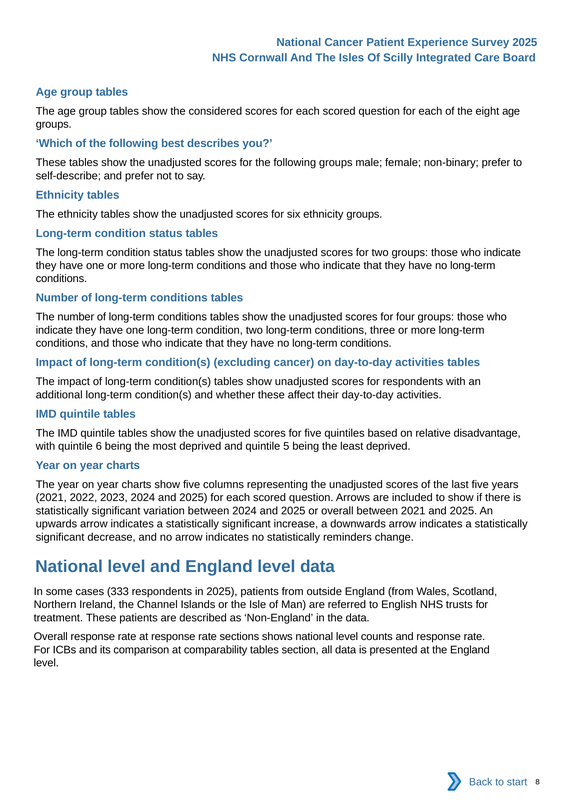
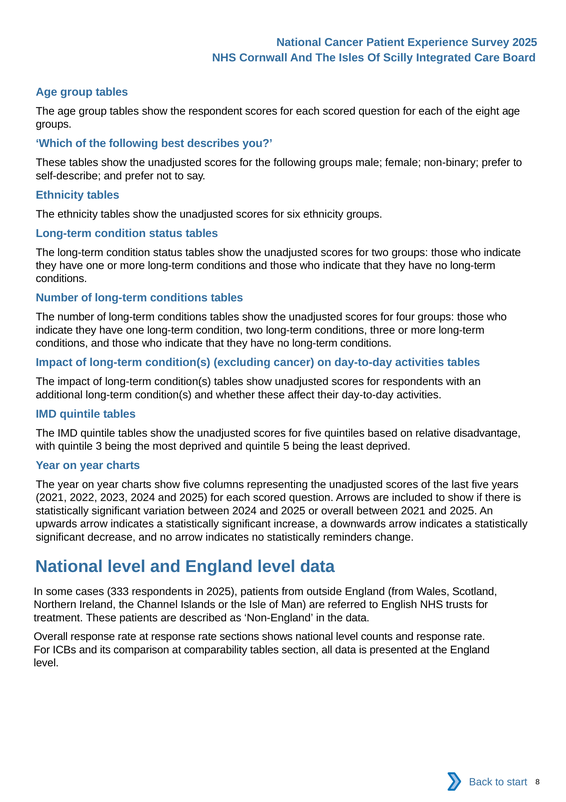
considered: considered -> respondent
6: 6 -> 3
